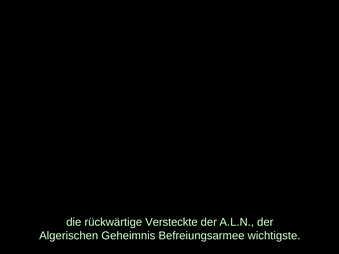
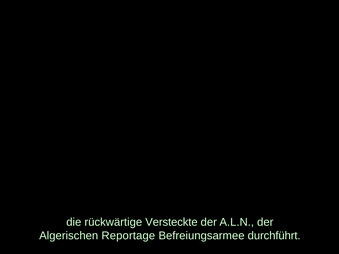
Geheimnis: Geheimnis -> Reportage
wichtigste: wichtigste -> durchführt
